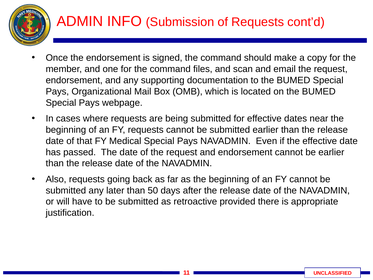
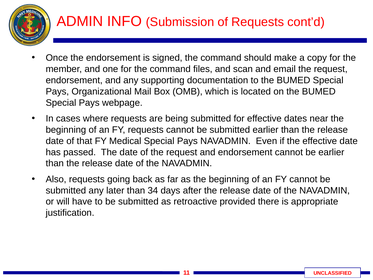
50: 50 -> 34
